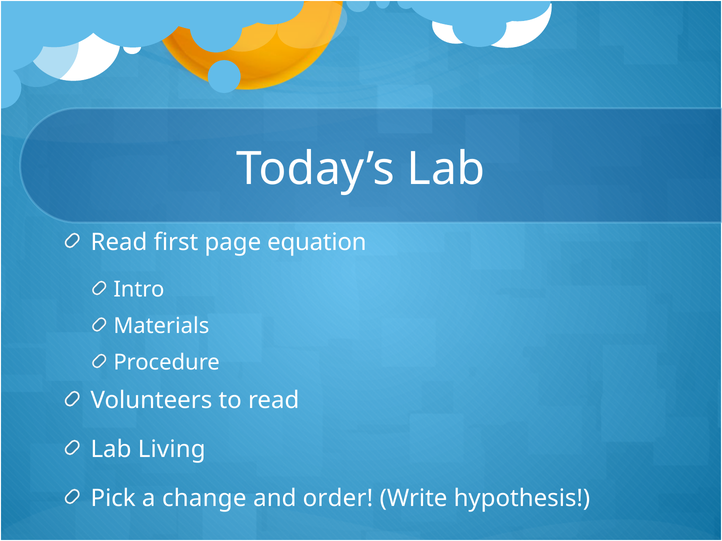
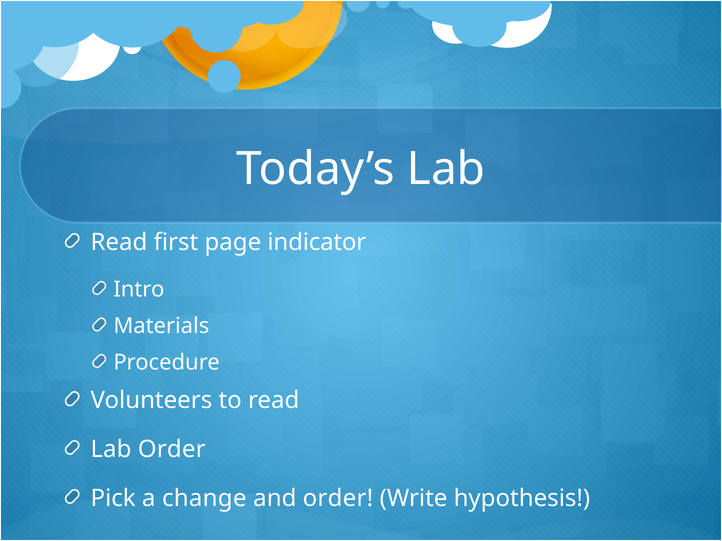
equation: equation -> indicator
Lab Living: Living -> Order
